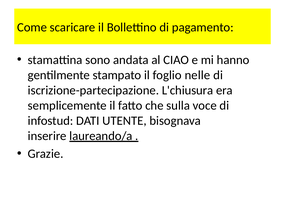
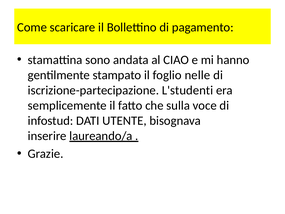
L'chiusura: L'chiusura -> L'studenti
